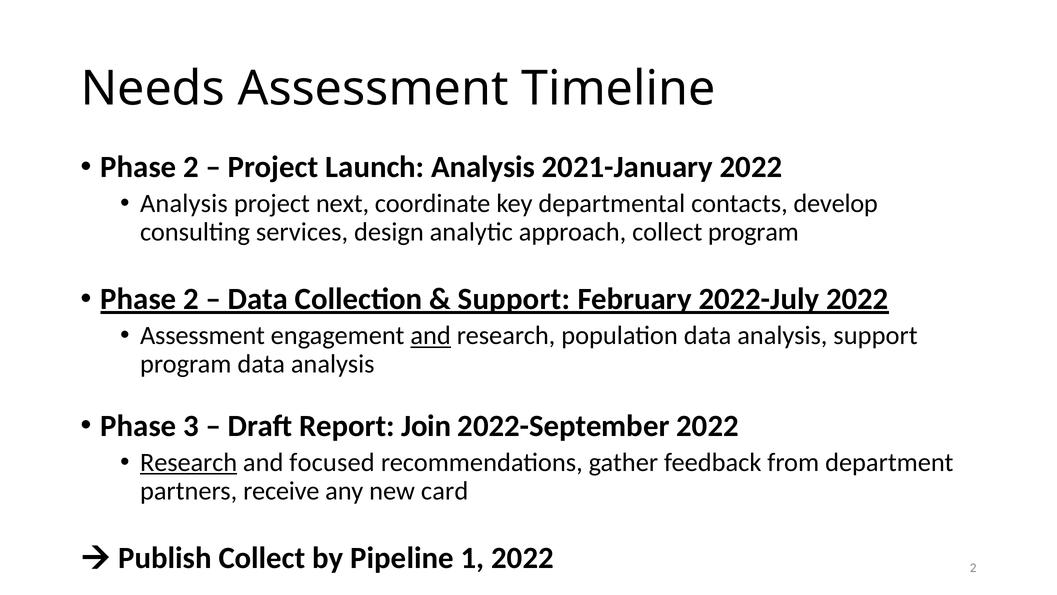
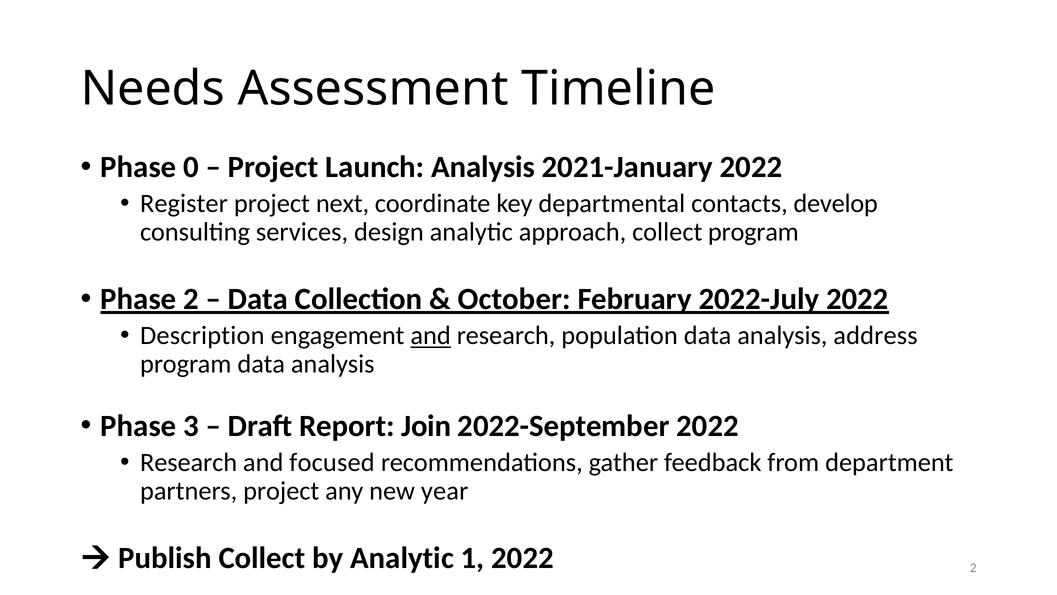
2 at (191, 167): 2 -> 0
Analysis at (184, 203): Analysis -> Register
Support at (514, 299): Support -> October
Assessment at (202, 335): Assessment -> Description
analysis support: support -> address
Research at (189, 462) underline: present -> none
partners receive: receive -> project
card: card -> year
by Pipeline: Pipeline -> Analytic
